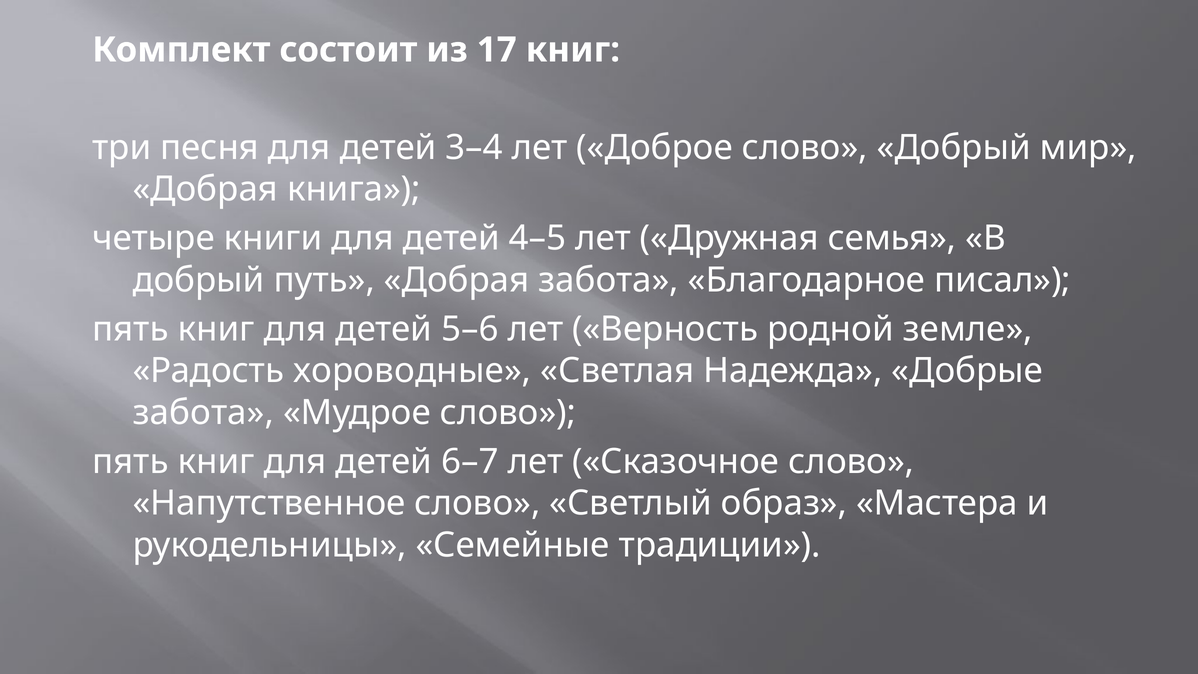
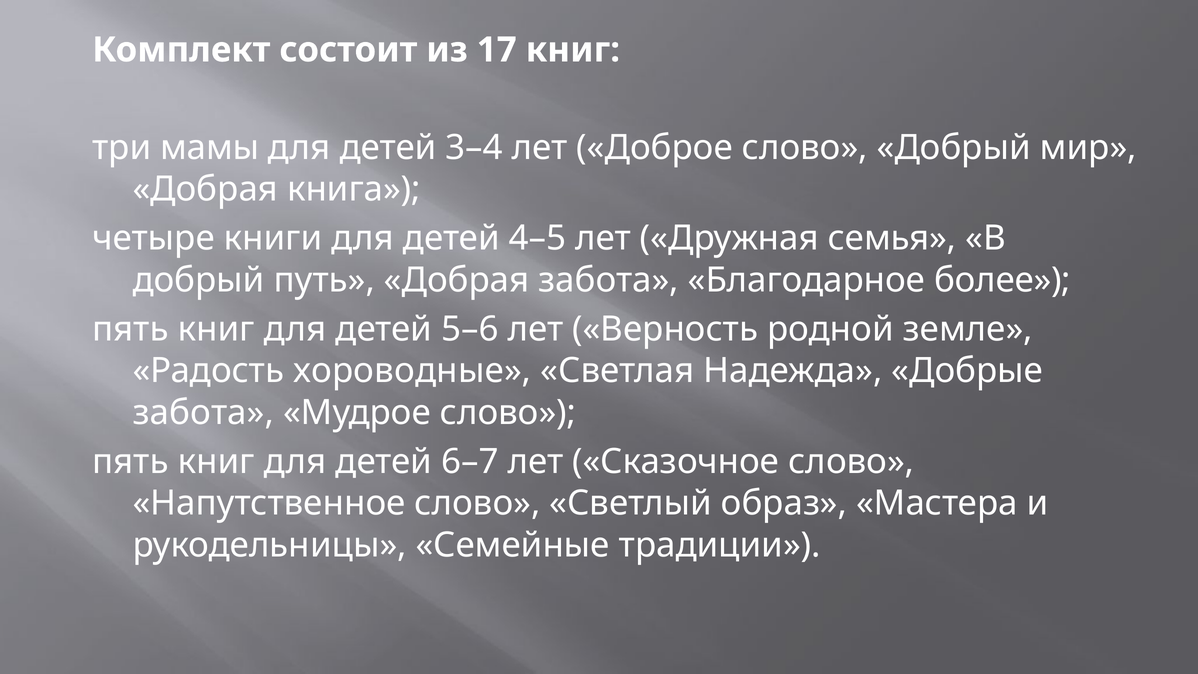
песня: песня -> мамы
писал: писал -> более
